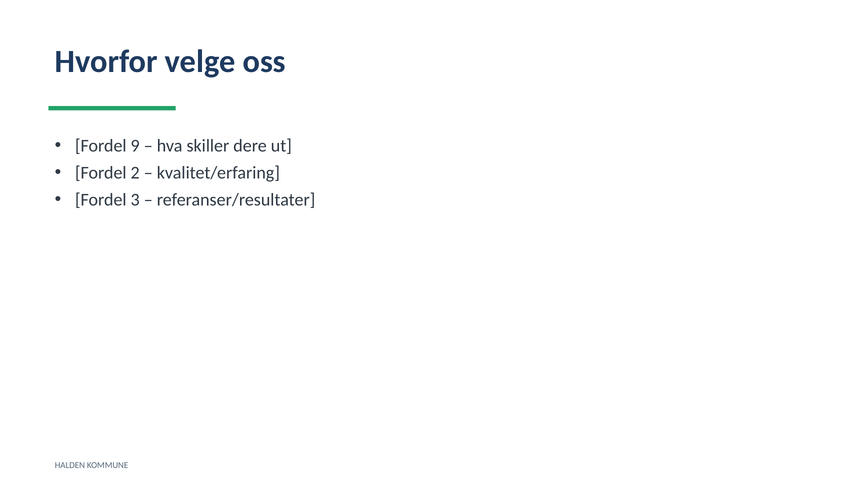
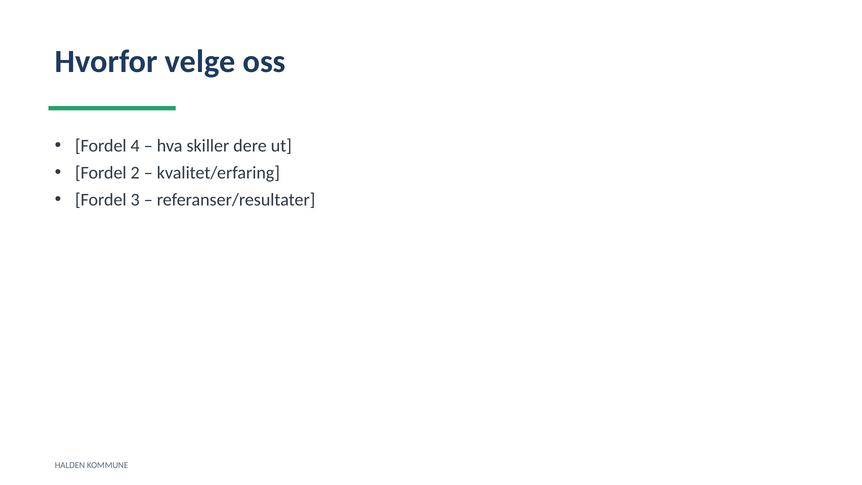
9: 9 -> 4
